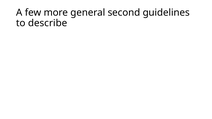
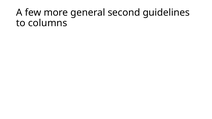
describe: describe -> columns
